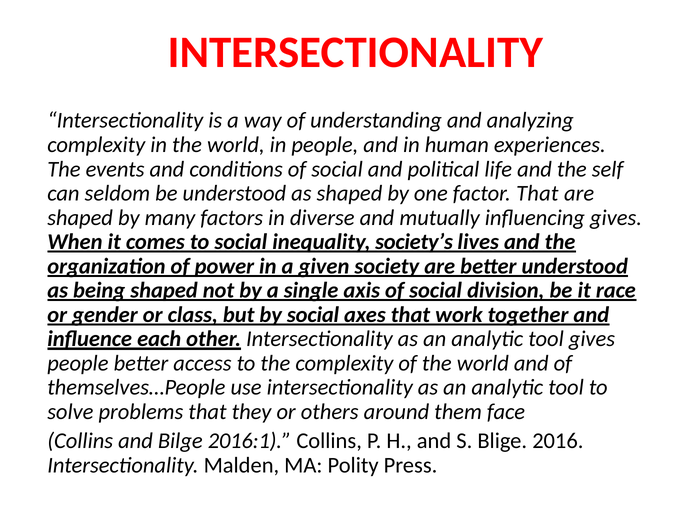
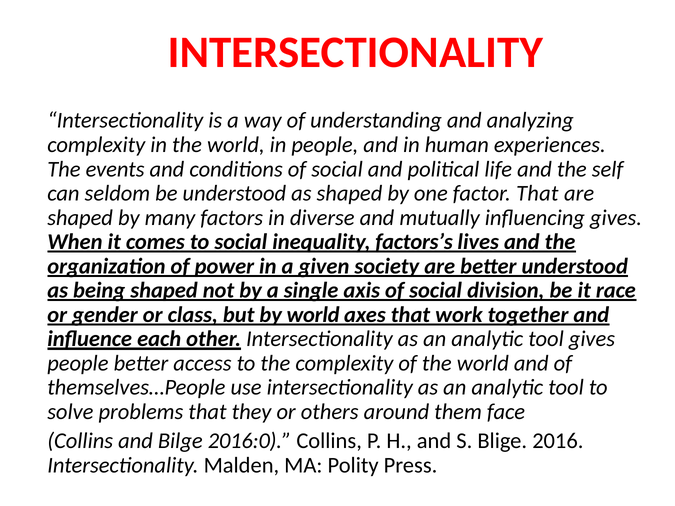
society’s: society’s -> factors’s
by social: social -> world
2016:1: 2016:1 -> 2016:0
